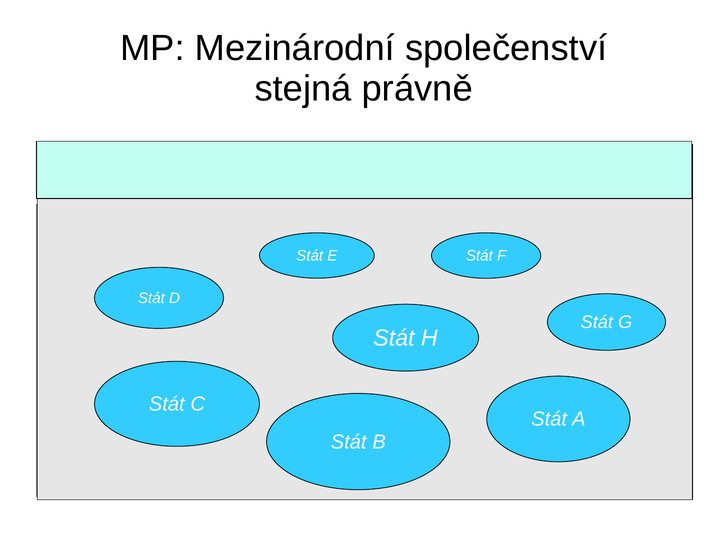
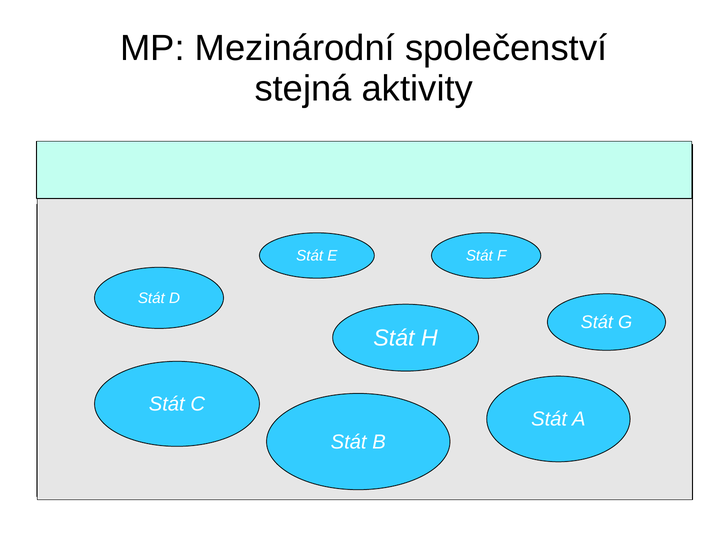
právně: právně -> aktivity
